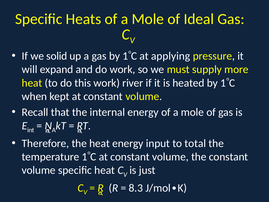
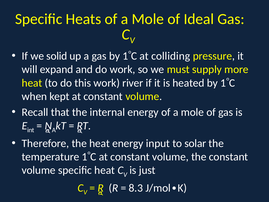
applying: applying -> colliding
total: total -> solar
